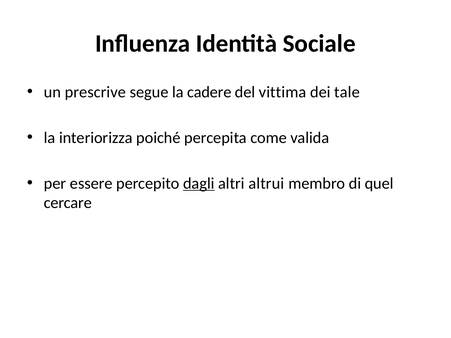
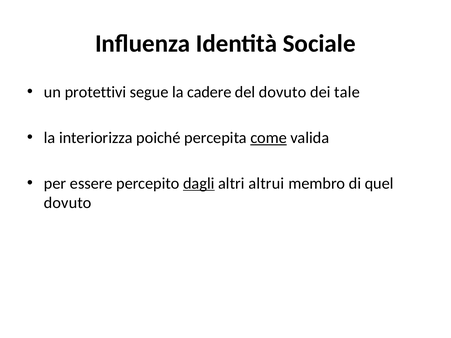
prescrive: prescrive -> protettivi
del vittima: vittima -> dovuto
come underline: none -> present
cercare at (68, 203): cercare -> dovuto
